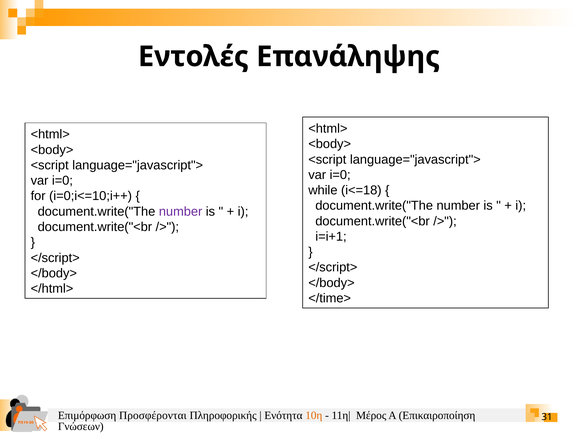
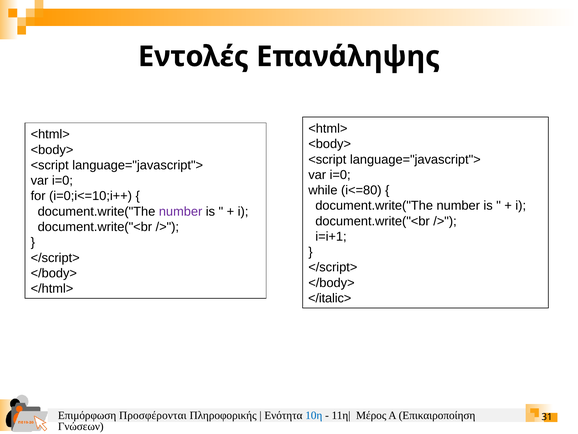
i<=18: i<=18 -> i<=80
</time>: </time> -> </italic>
10η colour: orange -> blue
